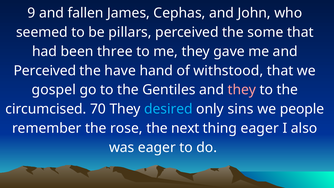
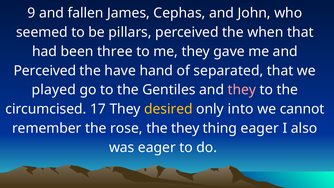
some: some -> when
withstood: withstood -> separated
gospel: gospel -> played
70: 70 -> 17
desired colour: light blue -> yellow
sins: sins -> into
people: people -> cannot
the next: next -> they
